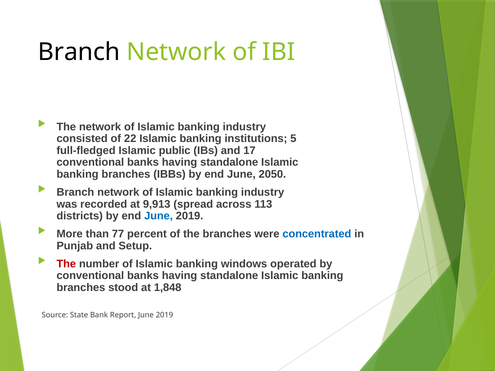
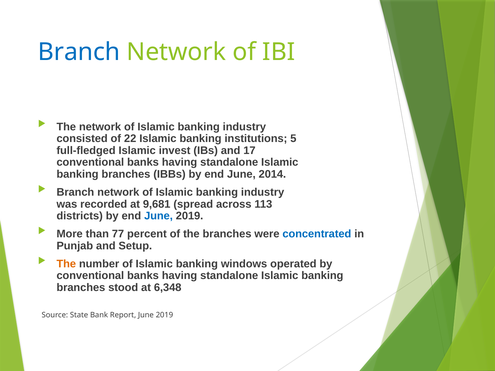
Branch at (79, 52) colour: black -> blue
public: public -> invest
2050: 2050 -> 2014
9,913: 9,913 -> 9,681
The at (66, 264) colour: red -> orange
1,848: 1,848 -> 6,348
